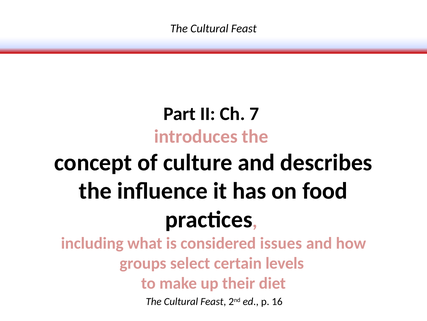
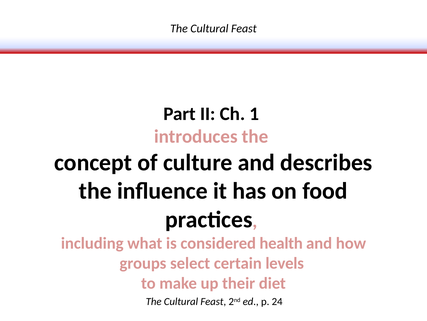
7: 7 -> 1
issues: issues -> health
16: 16 -> 24
